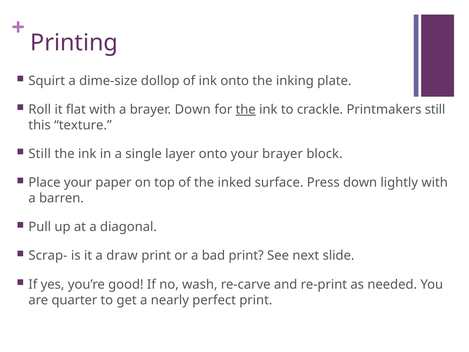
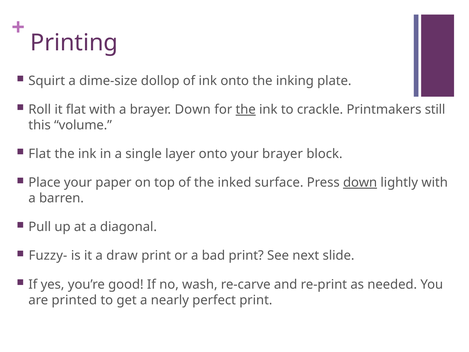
texture: texture -> volume
Still at (40, 154): Still -> Flat
down at (360, 182) underline: none -> present
Scrap-: Scrap- -> Fuzzy-
quarter: quarter -> printed
